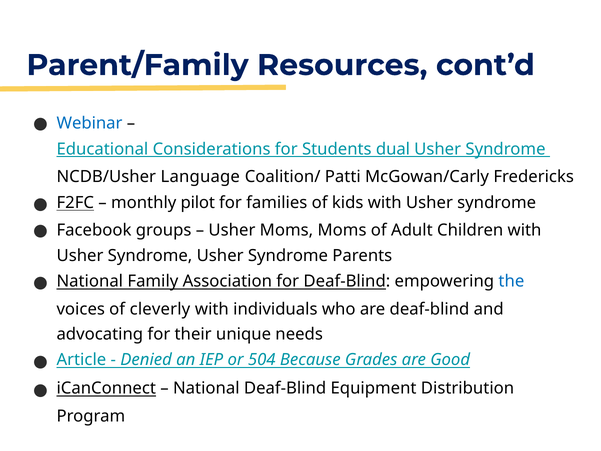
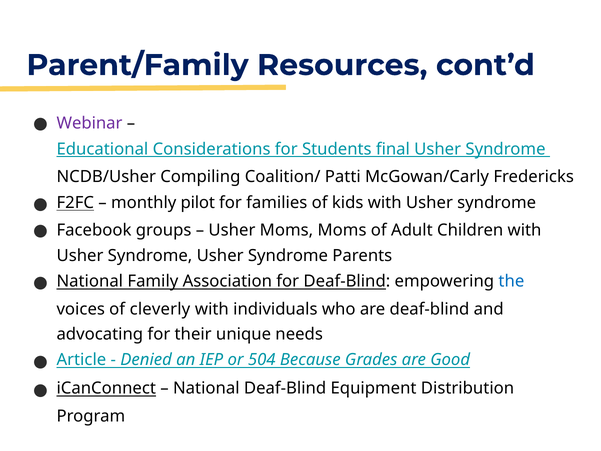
Webinar colour: blue -> purple
dual: dual -> final
Language: Language -> Compiling
